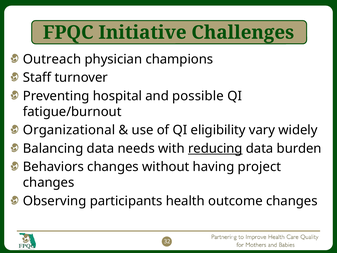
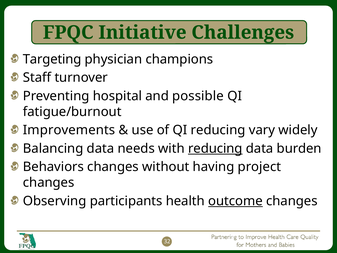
Outreach: Outreach -> Targeting
Organizational: Organizational -> Improvements
QI eligibility: eligibility -> reducing
outcome underline: none -> present
